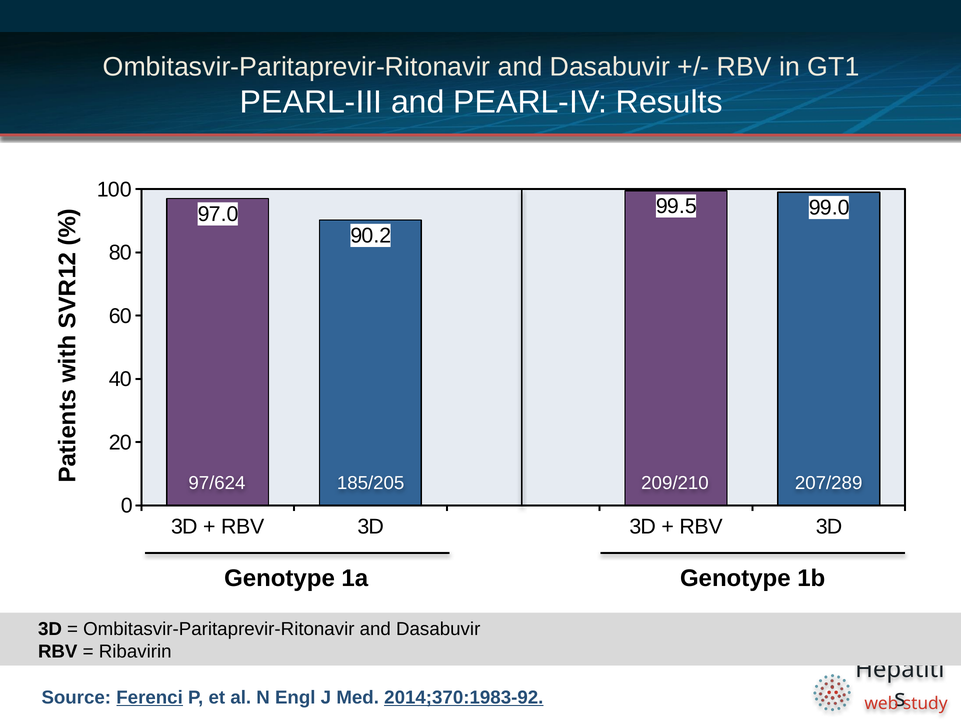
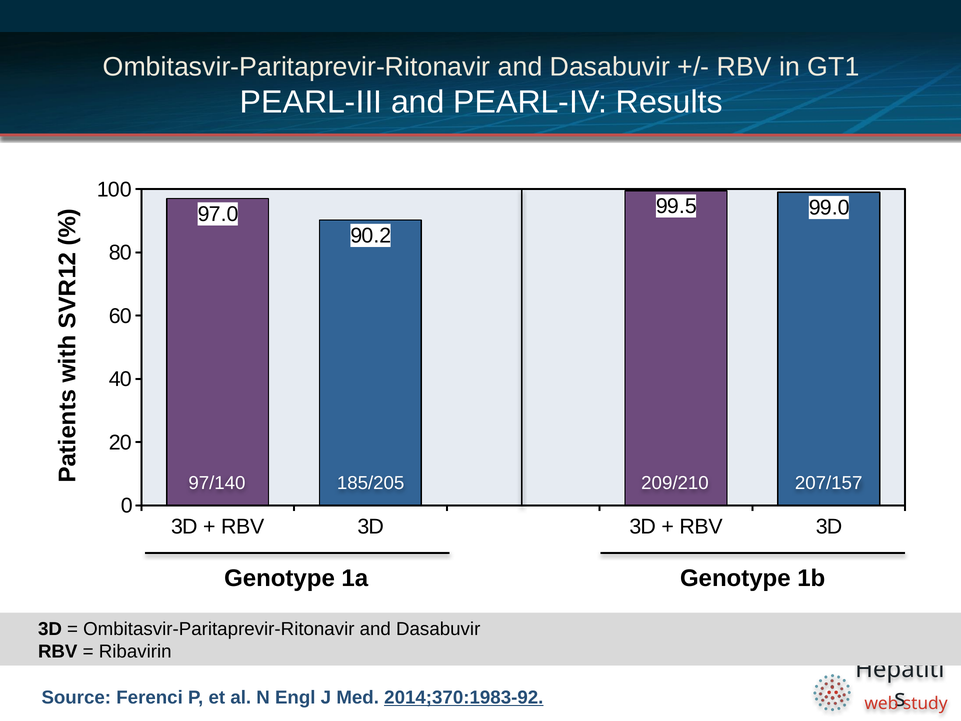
97/624: 97/624 -> 97/140
207/289: 207/289 -> 207/157
Ferenci underline: present -> none
